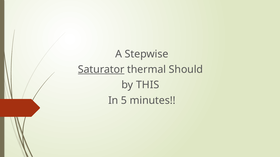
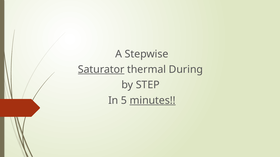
Should: Should -> During
THIS: THIS -> STEP
minutes underline: none -> present
